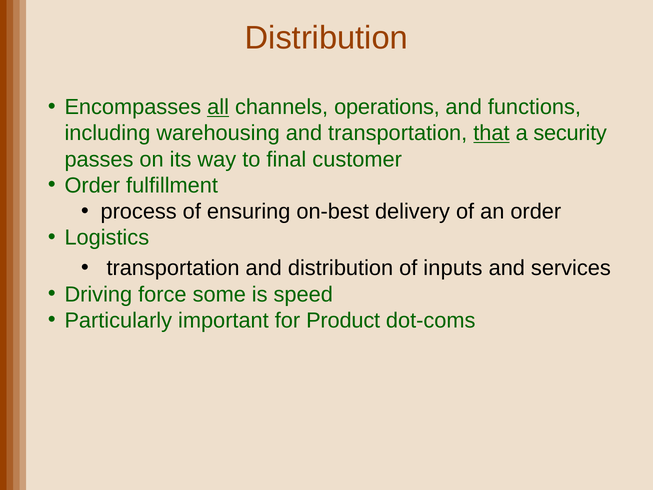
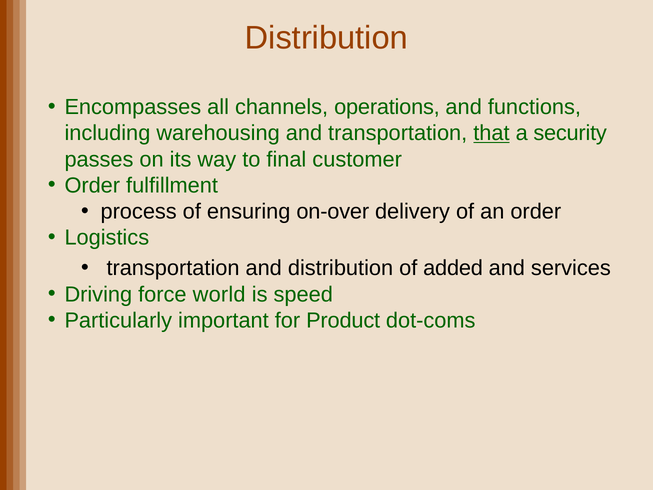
all underline: present -> none
on-best: on-best -> on-over
inputs: inputs -> added
some: some -> world
